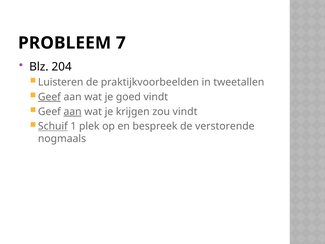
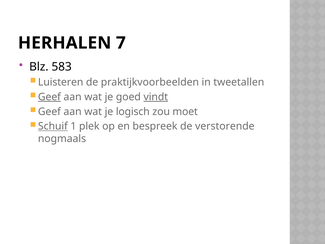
PROBLEEM: PROBLEEM -> HERHALEN
204: 204 -> 583
vindt at (156, 97) underline: none -> present
aan at (73, 111) underline: present -> none
krijgen: krijgen -> logisch
zou vindt: vindt -> moet
